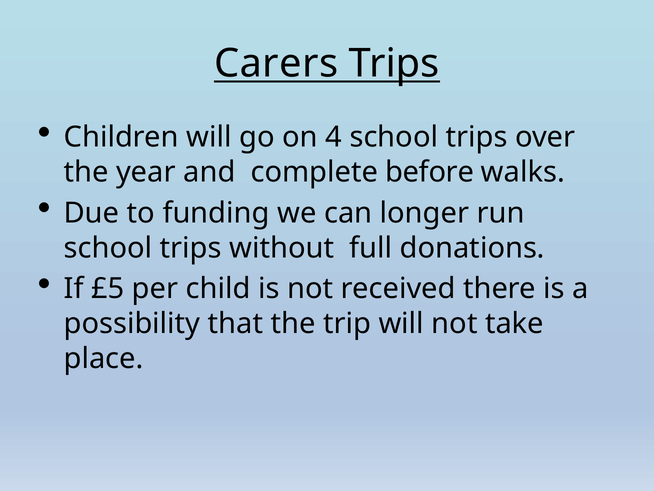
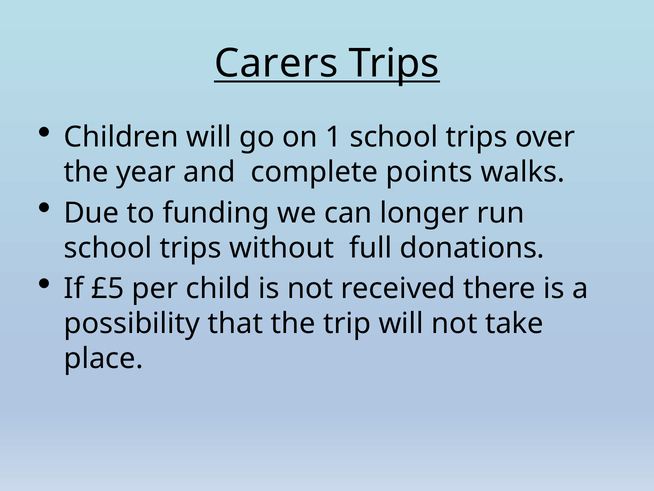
4: 4 -> 1
before: before -> points
